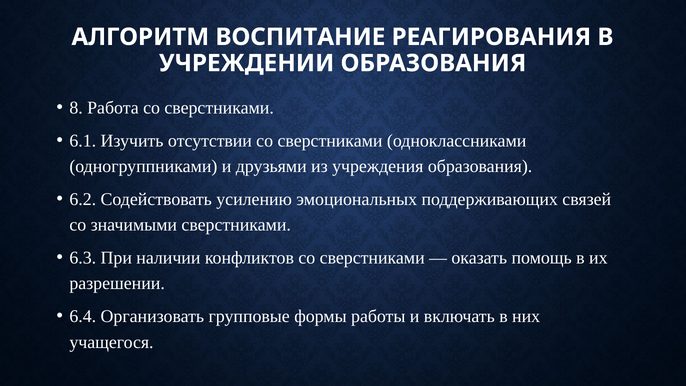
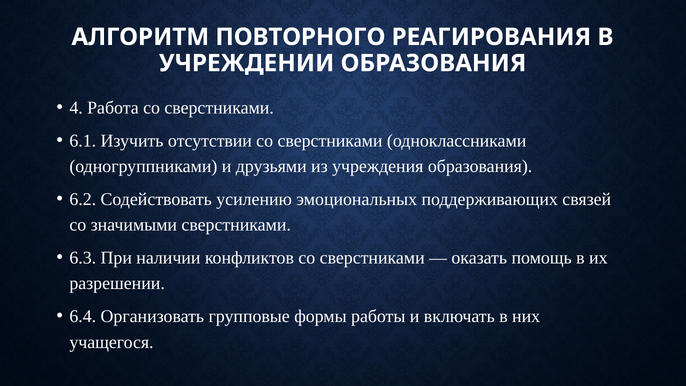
ВОСПИТАНИЕ: ВОСПИТАНИЕ -> ПОВТОРНОГО
8: 8 -> 4
